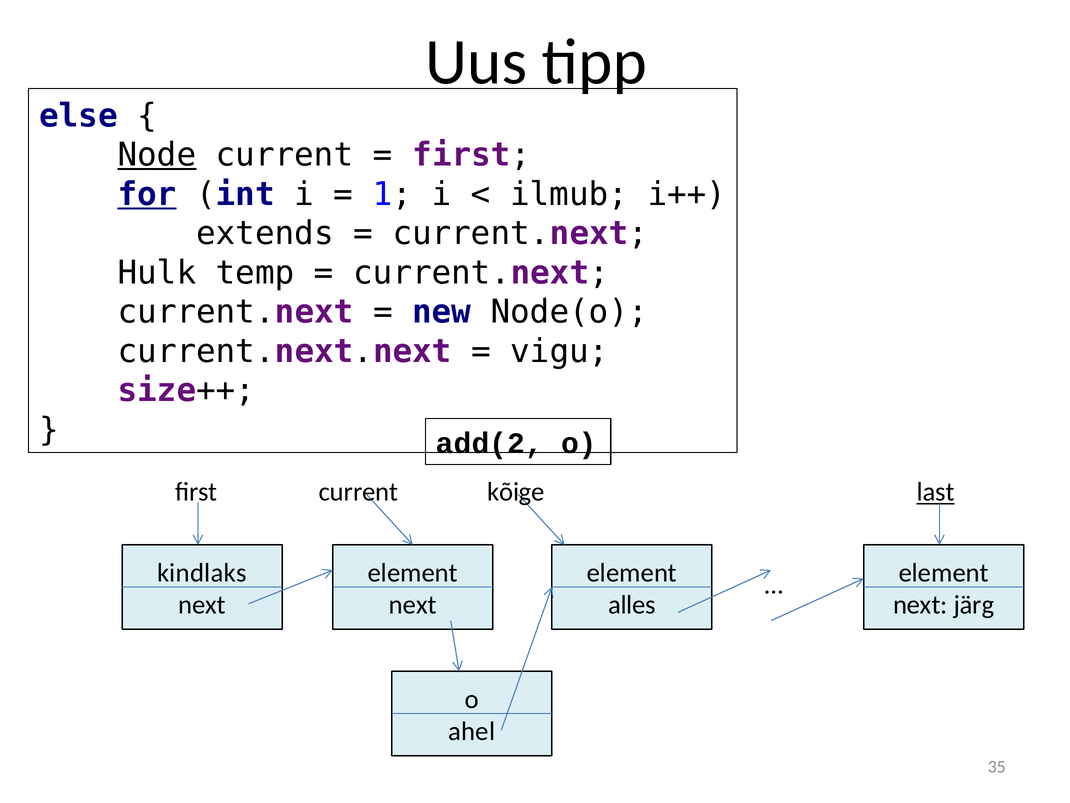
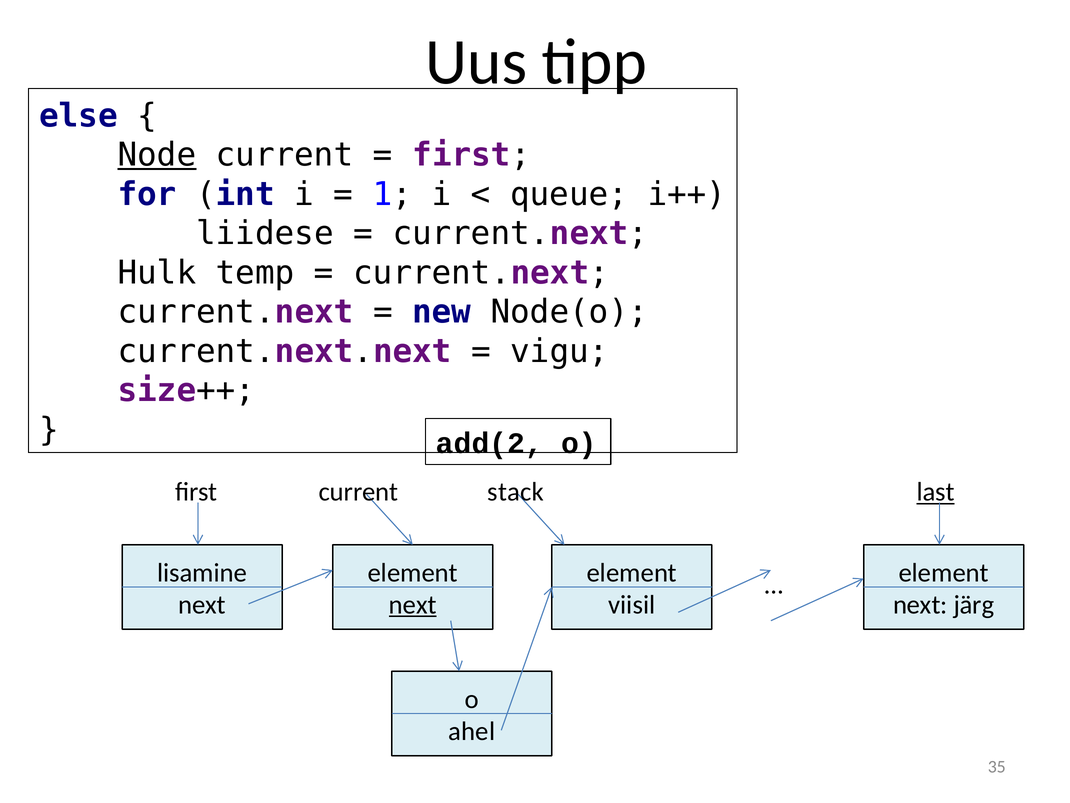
for underline: present -> none
ilmub: ilmub -> queue
extends: extends -> liidese
kõige: kõige -> stack
kindlaks: kindlaks -> lisamine
next at (413, 604) underline: none -> present
alles: alles -> viisil
